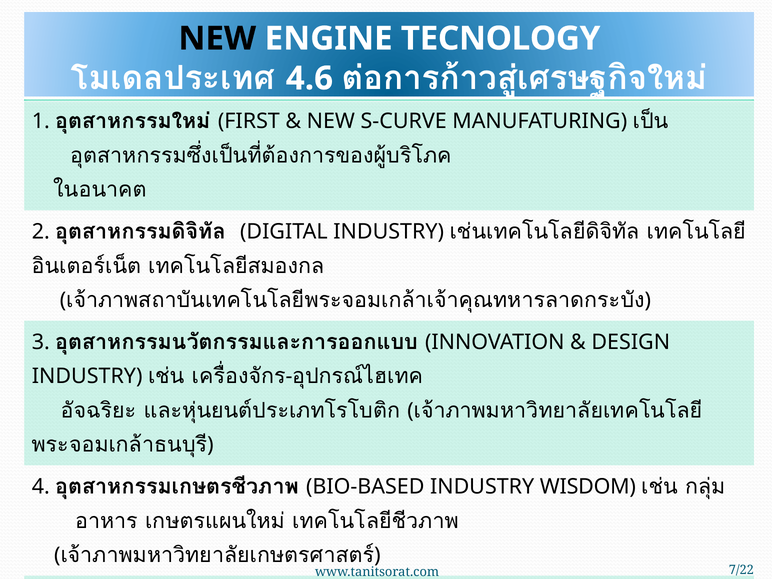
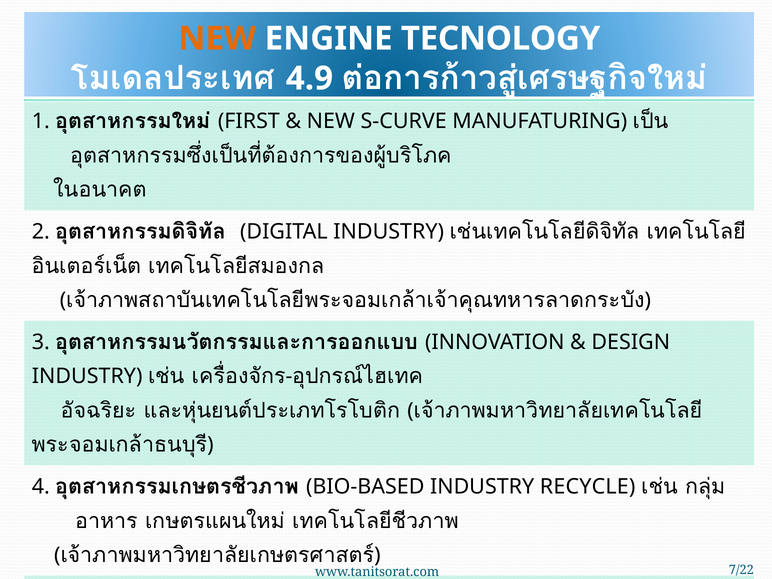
NEW at (217, 39) colour: black -> orange
4.6: 4.6 -> 4.9
INDUSTRY WISDOM: WISDOM -> RECYCLE
